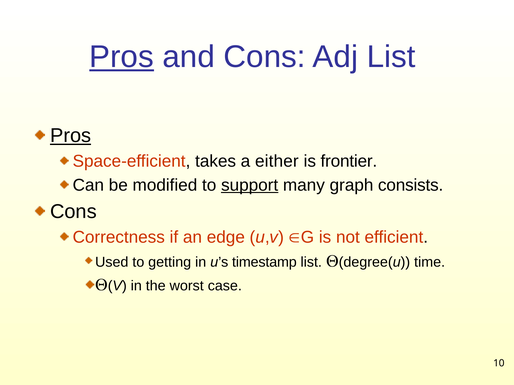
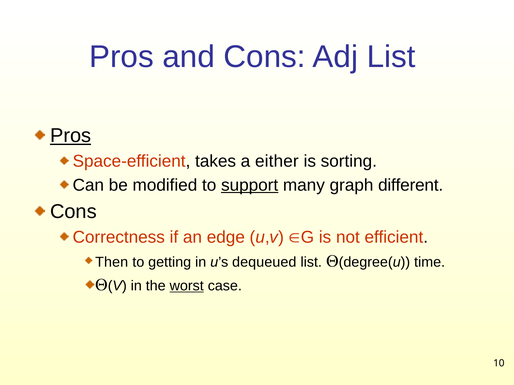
Pros at (122, 57) underline: present -> none
frontier: frontier -> sorting
consists: consists -> different
Used: Used -> Then
timestamp: timestamp -> dequeued
worst underline: none -> present
